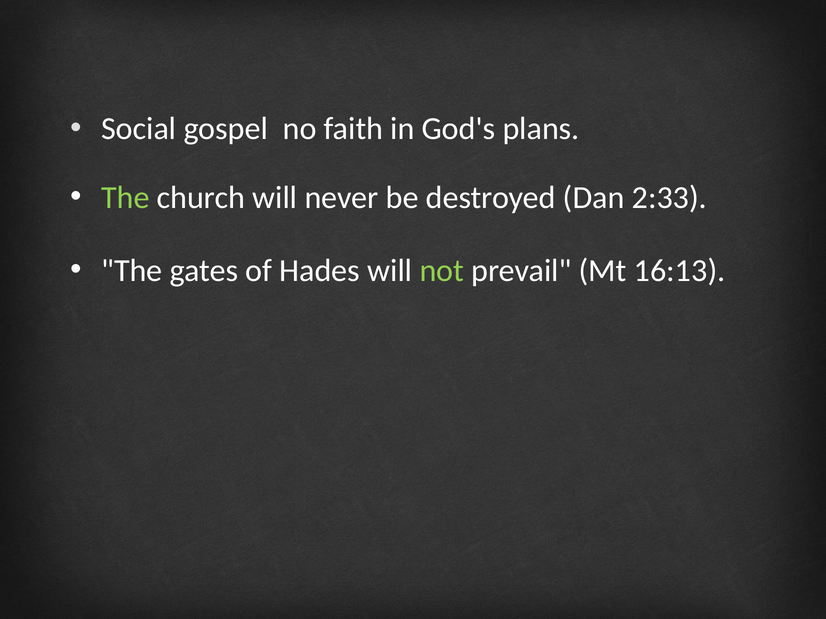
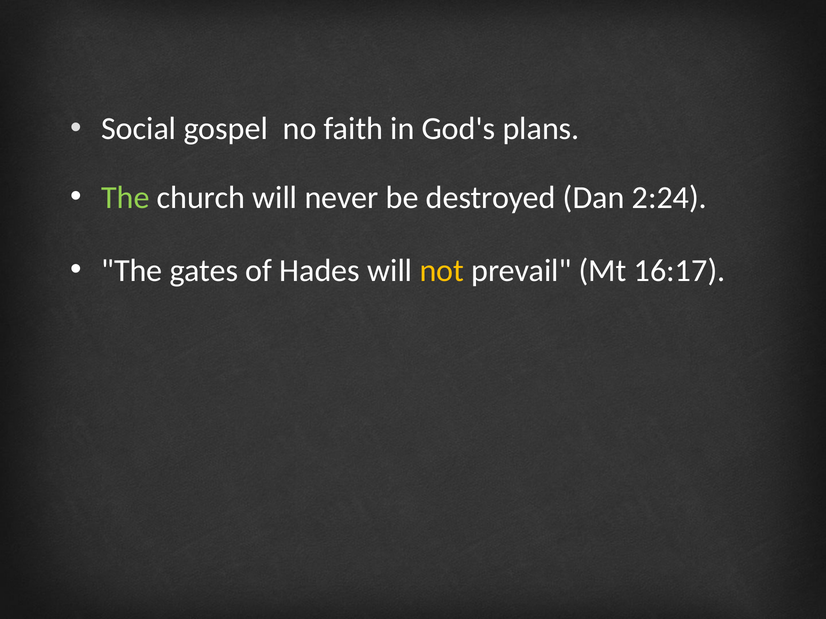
2:33: 2:33 -> 2:24
not colour: light green -> yellow
16:13: 16:13 -> 16:17
